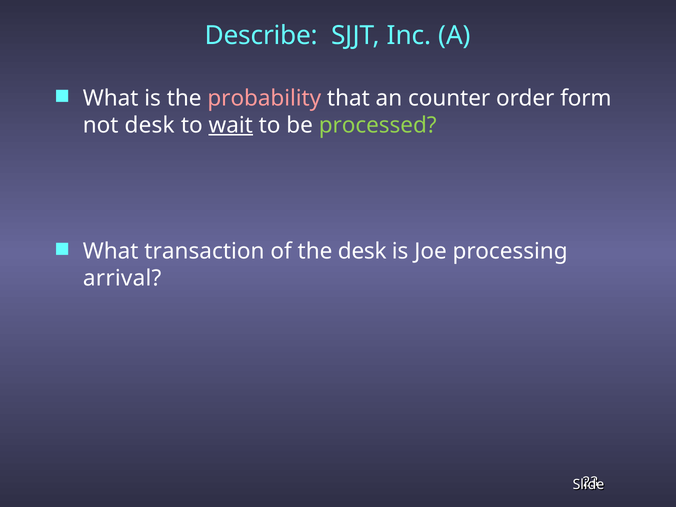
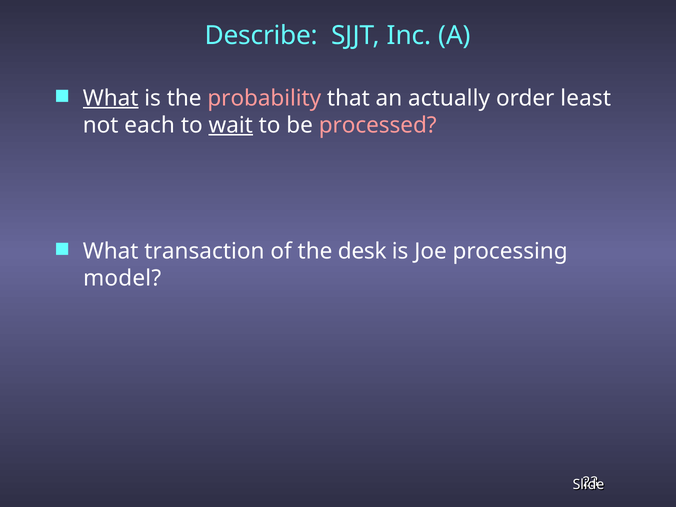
What at (111, 98) underline: none -> present
counter: counter -> actually
form: form -> least
not desk: desk -> each
processed colour: light green -> pink
arrival: arrival -> model
